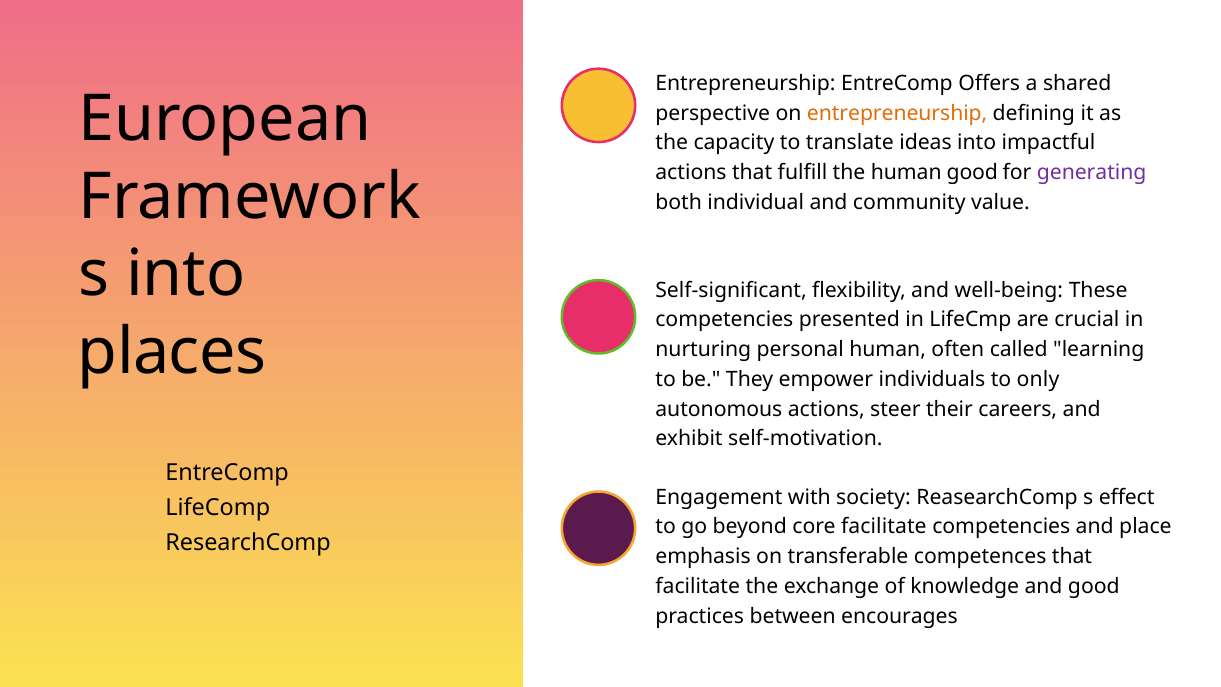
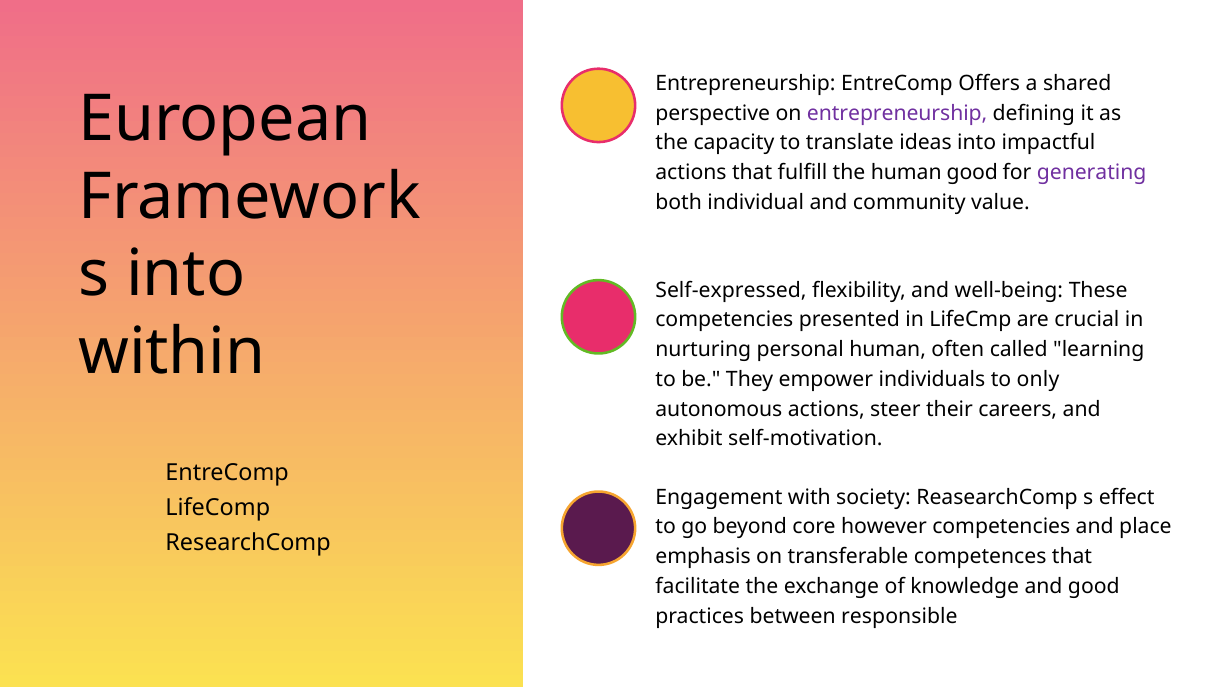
entrepreneurship at (897, 113) colour: orange -> purple
Self-significant: Self-significant -> Self-expressed
places: places -> within
core facilitate: facilitate -> however
encourages: encourages -> responsible
